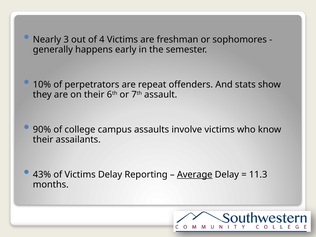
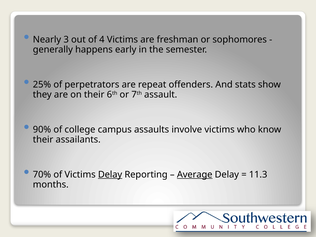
10%: 10% -> 25%
43%: 43% -> 70%
Delay at (110, 175) underline: none -> present
